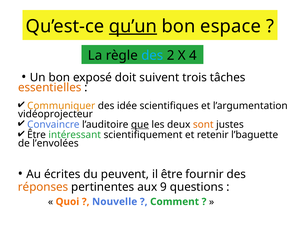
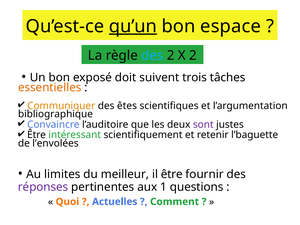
X 4: 4 -> 2
idée: idée -> êtes
vidéoprojecteur: vidéoprojecteur -> bibliographique
que underline: present -> none
sont colour: orange -> purple
écrites: écrites -> limites
peuvent: peuvent -> meilleur
réponses colour: orange -> purple
9: 9 -> 1
Nouvelle: Nouvelle -> Actuelles
